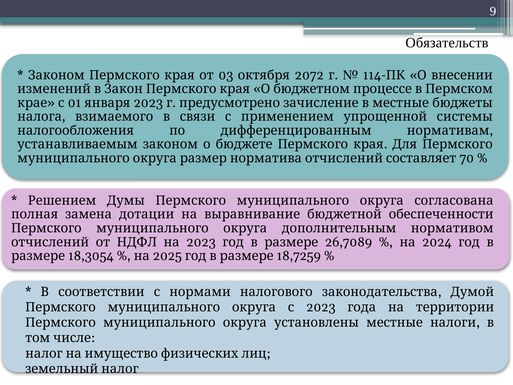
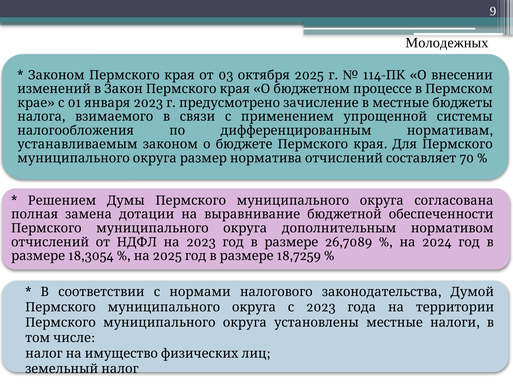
Обязательств: Обязательств -> Молодежных
03 2072: 2072 -> 2025
